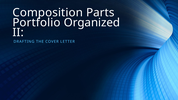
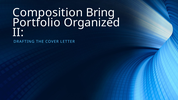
Parts: Parts -> Bring
